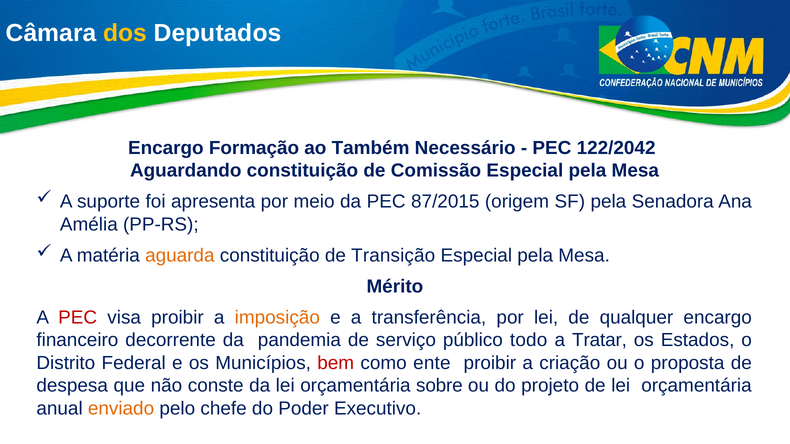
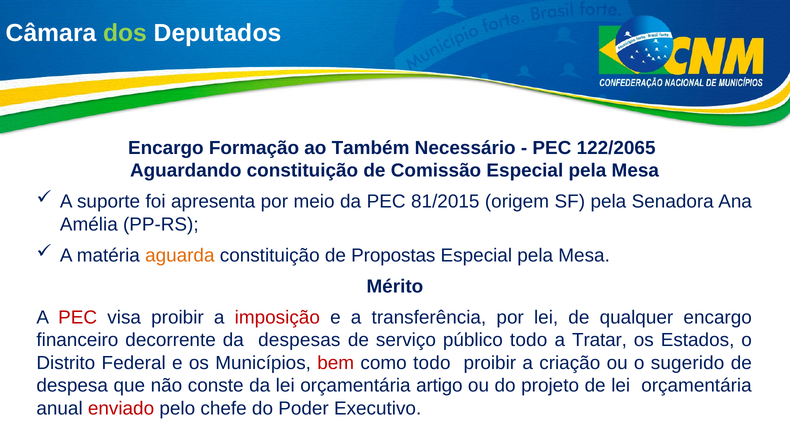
dos colour: yellow -> light green
122/2042: 122/2042 -> 122/2065
87/2015: 87/2015 -> 81/2015
Transição: Transição -> Propostas
imposição colour: orange -> red
pandemia: pandemia -> despesas
como ente: ente -> todo
proposta: proposta -> sugerido
sobre: sobre -> artigo
enviado colour: orange -> red
